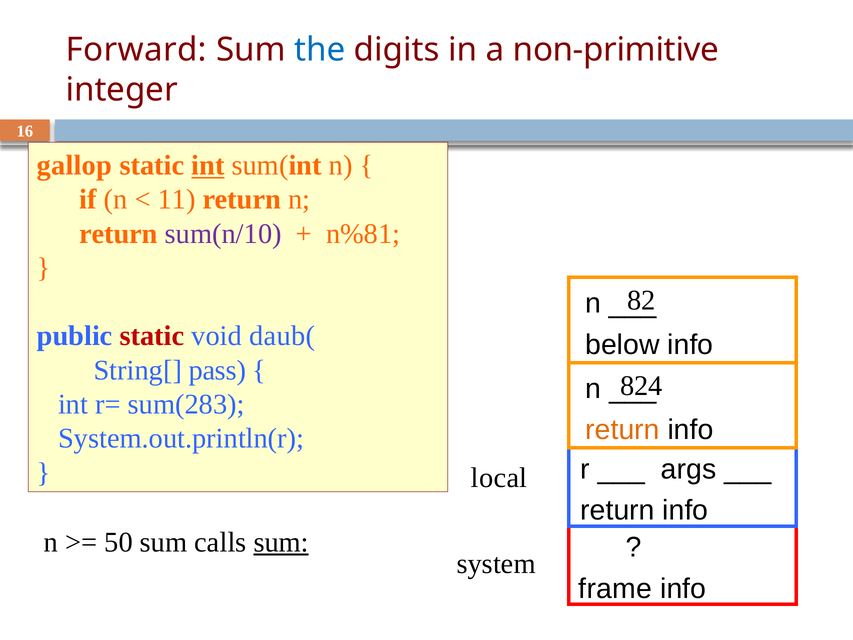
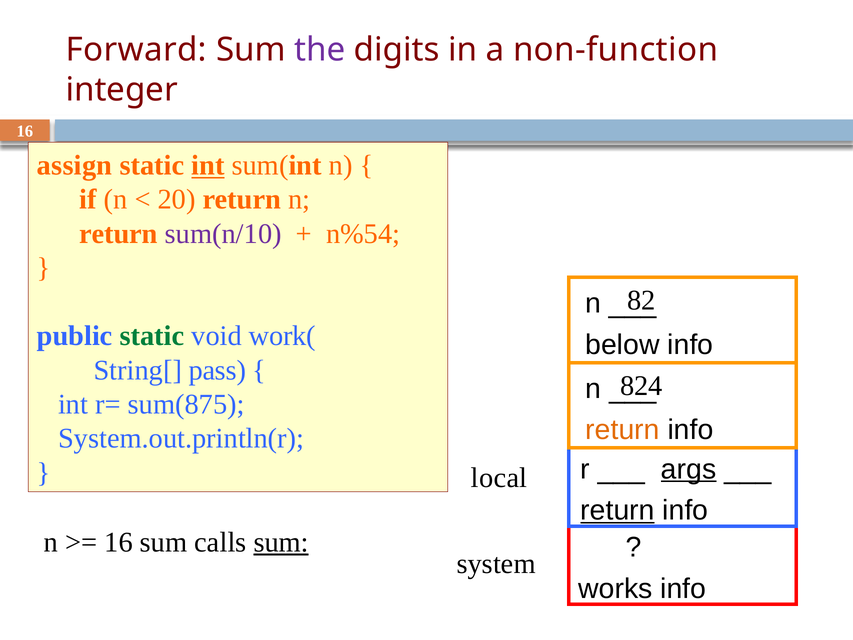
the colour: blue -> purple
non-primitive: non-primitive -> non-function
gallop: gallop -> assign
11: 11 -> 20
n%81: n%81 -> n%54
static at (152, 336) colour: red -> green
daub(: daub( -> work(
sum(283: sum(283 -> sum(875
args underline: none -> present
return at (617, 510) underline: none -> present
50 at (119, 542): 50 -> 16
frame: frame -> works
